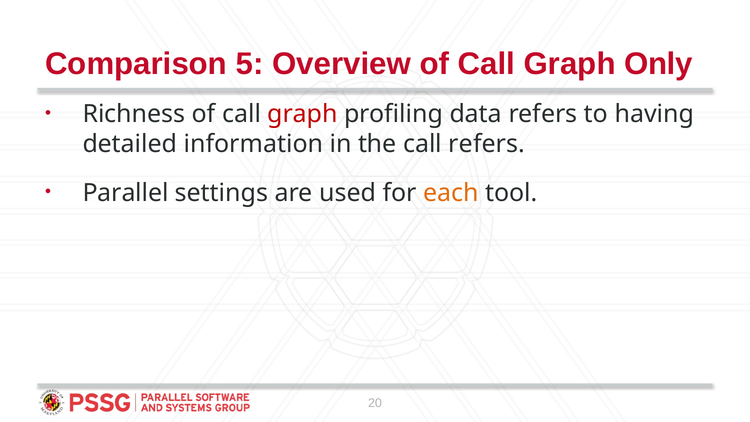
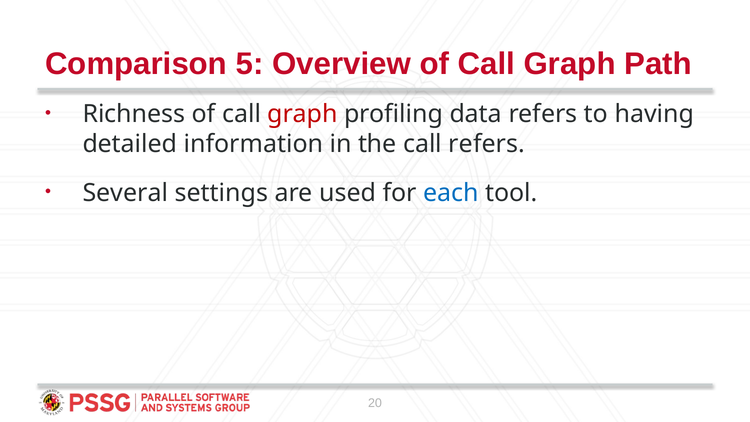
Only: Only -> Path
Parallel: Parallel -> Several
each colour: orange -> blue
